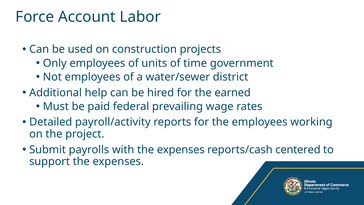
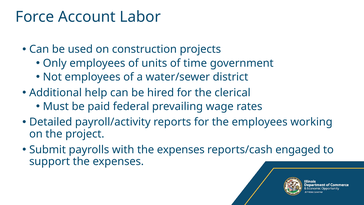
earned: earned -> clerical
centered: centered -> engaged
